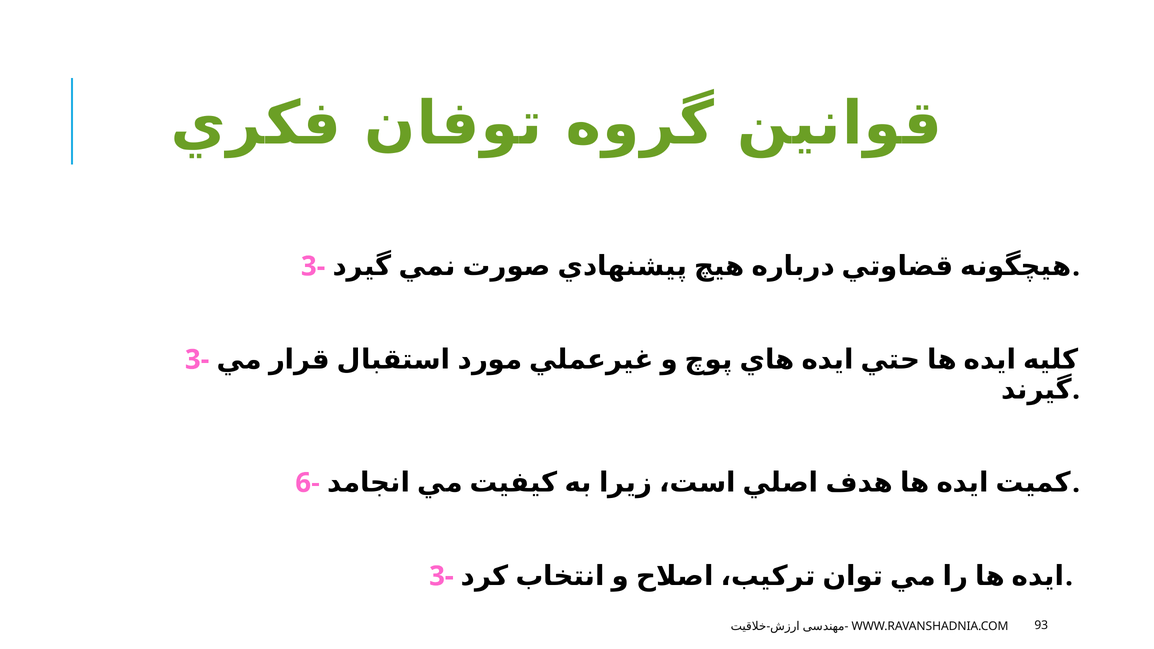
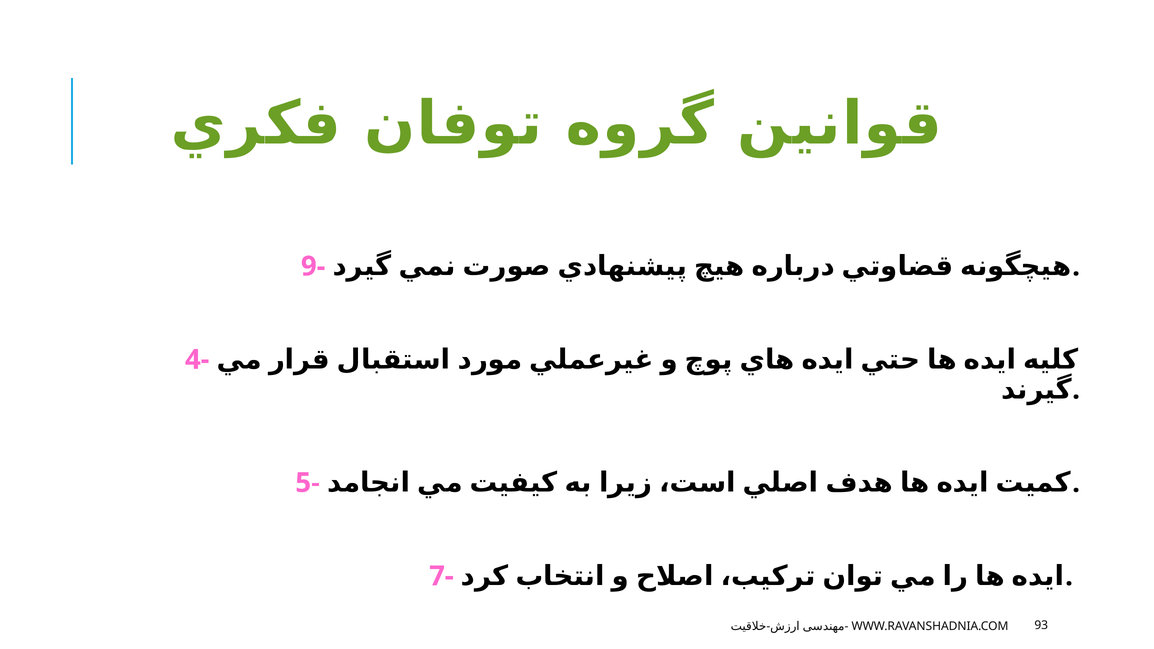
3- at (313, 266): 3- -> 9-
3- at (197, 360): 3- -> 4-
6-: 6- -> 5-
3- at (441, 576): 3- -> 7-
